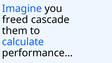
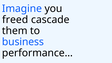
calculate: calculate -> business
